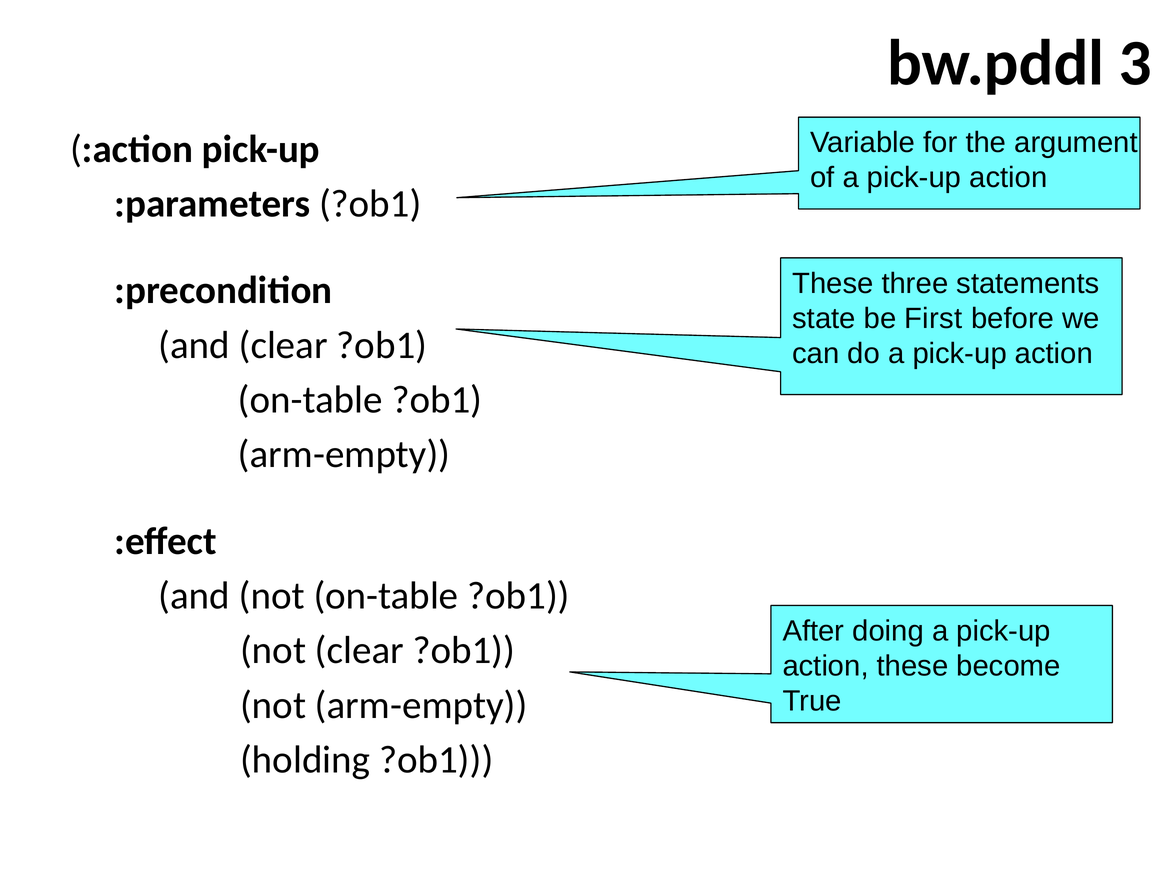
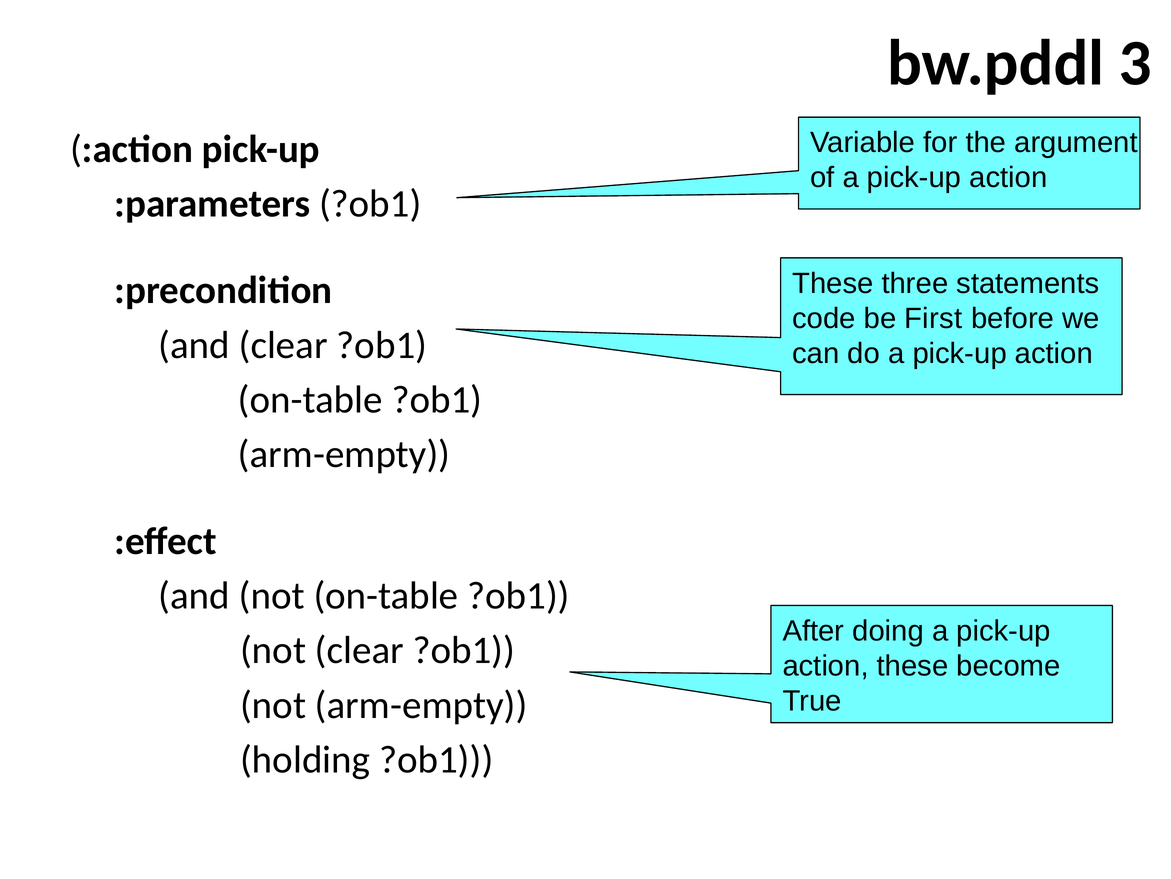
state: state -> code
